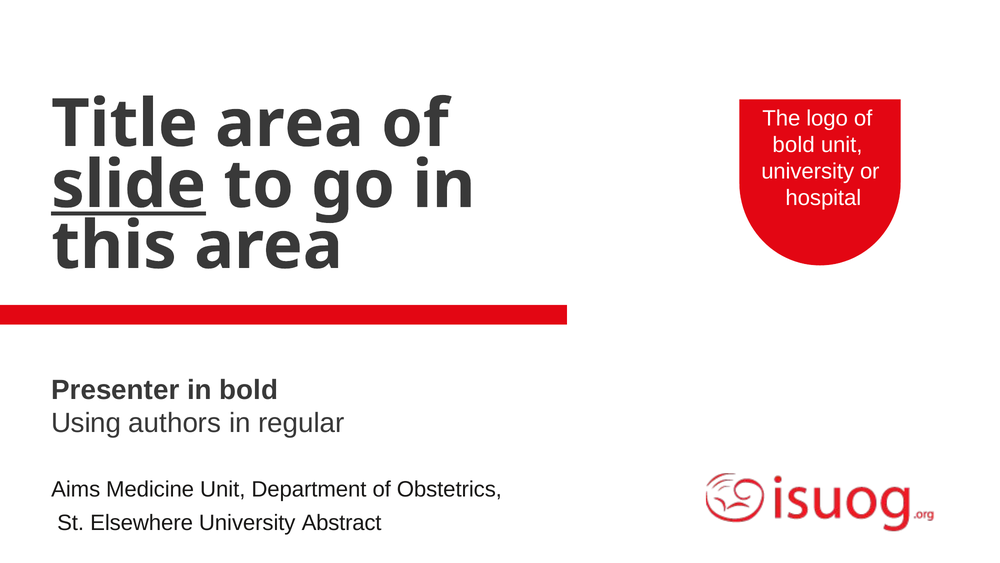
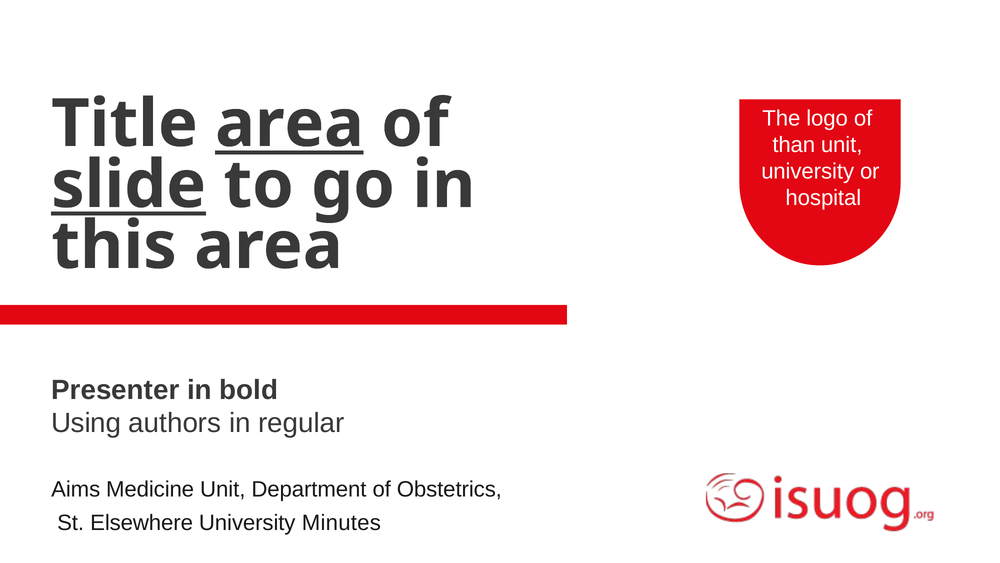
area at (290, 124) underline: none -> present
bold at (794, 145): bold -> than
Abstract: Abstract -> Minutes
